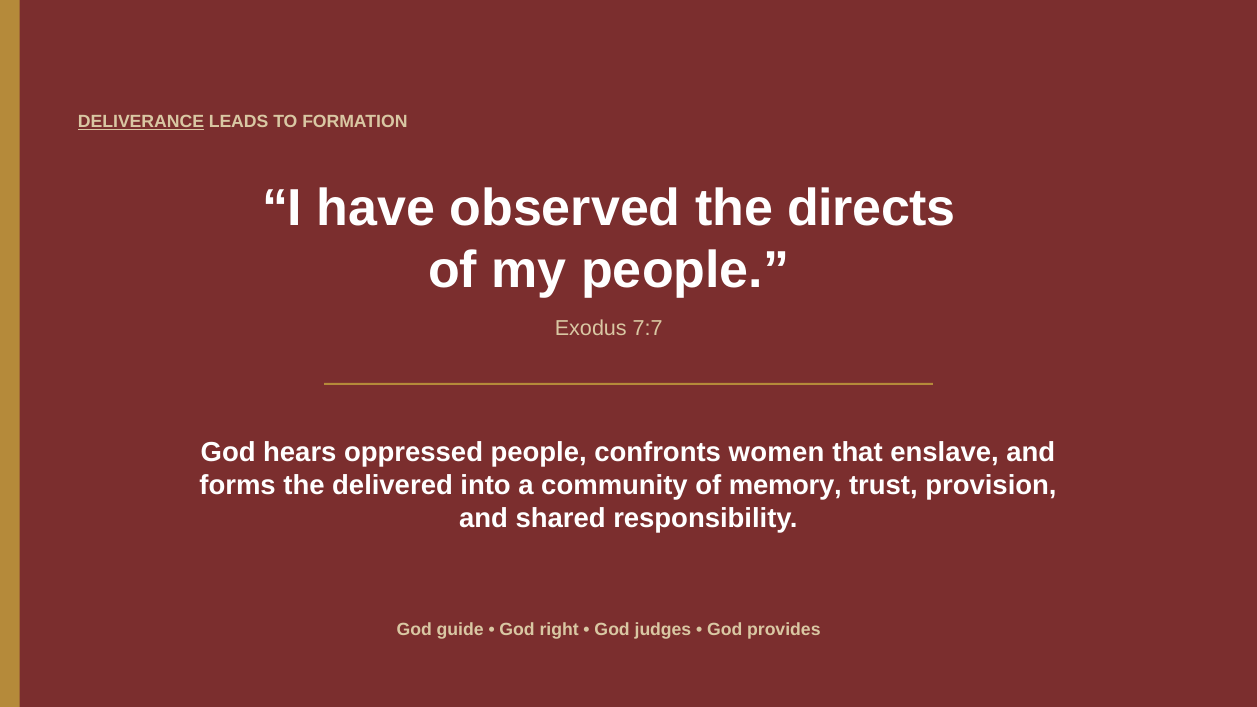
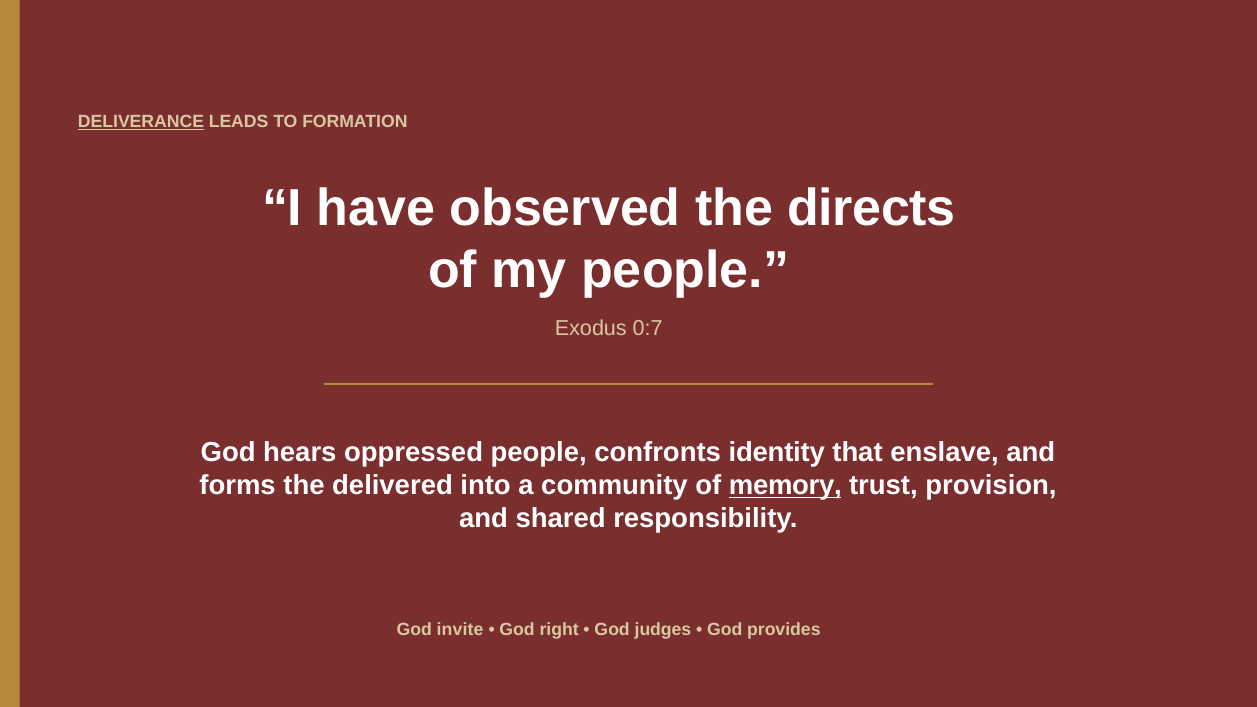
7:7: 7:7 -> 0:7
women: women -> identity
memory underline: none -> present
guide: guide -> invite
